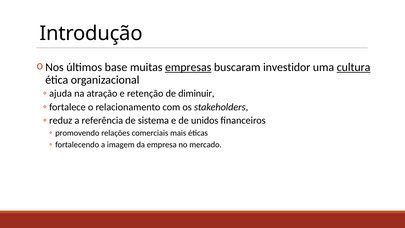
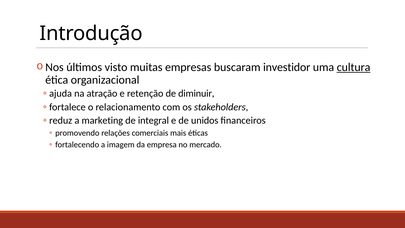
base: base -> visto
empresas underline: present -> none
referência: referência -> marketing
sistema: sistema -> integral
